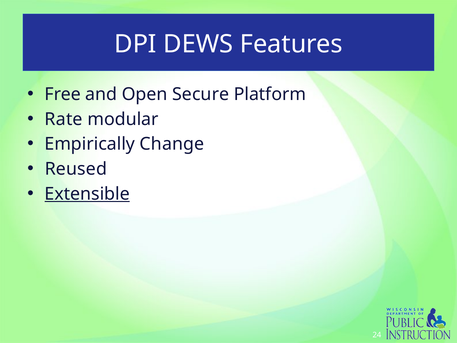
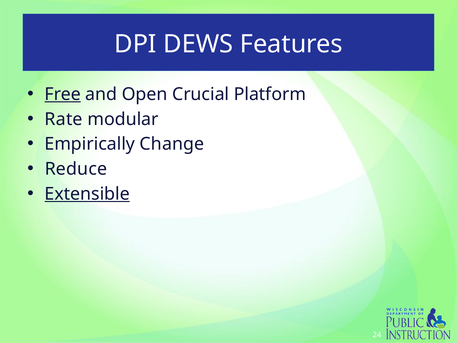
Free underline: none -> present
Secure: Secure -> Crucial
Reused: Reused -> Reduce
